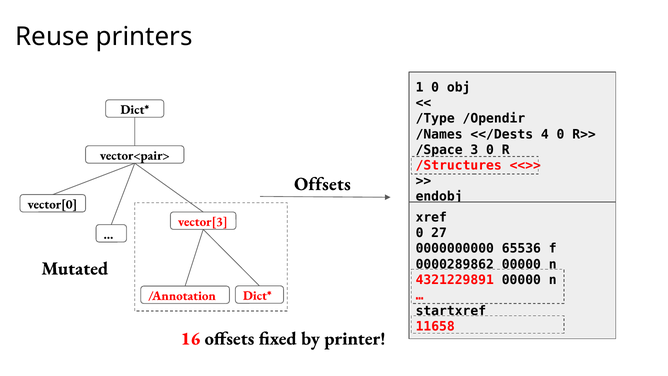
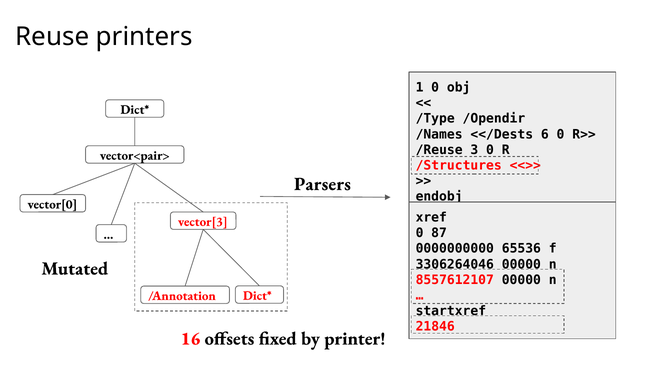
4: 4 -> 6
/Space: /Space -> /Reuse
Offsets at (322, 184): Offsets -> Parsers
27: 27 -> 87
0000289862: 0000289862 -> 3306264046
4321229891: 4321229891 -> 8557612107
11658: 11658 -> 21846
